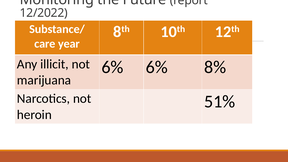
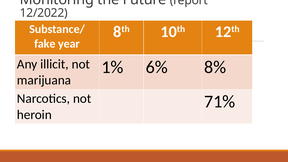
care: care -> fake
6% at (112, 67): 6% -> 1%
51%: 51% -> 71%
